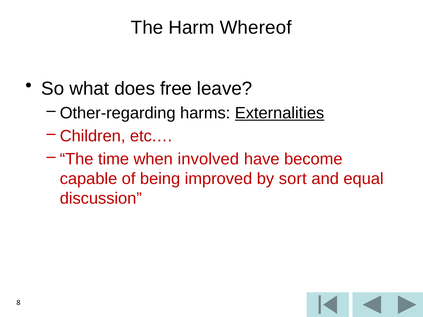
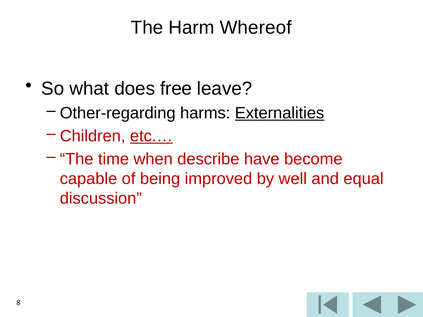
etc.… underline: none -> present
involved: involved -> describe
sort: sort -> well
